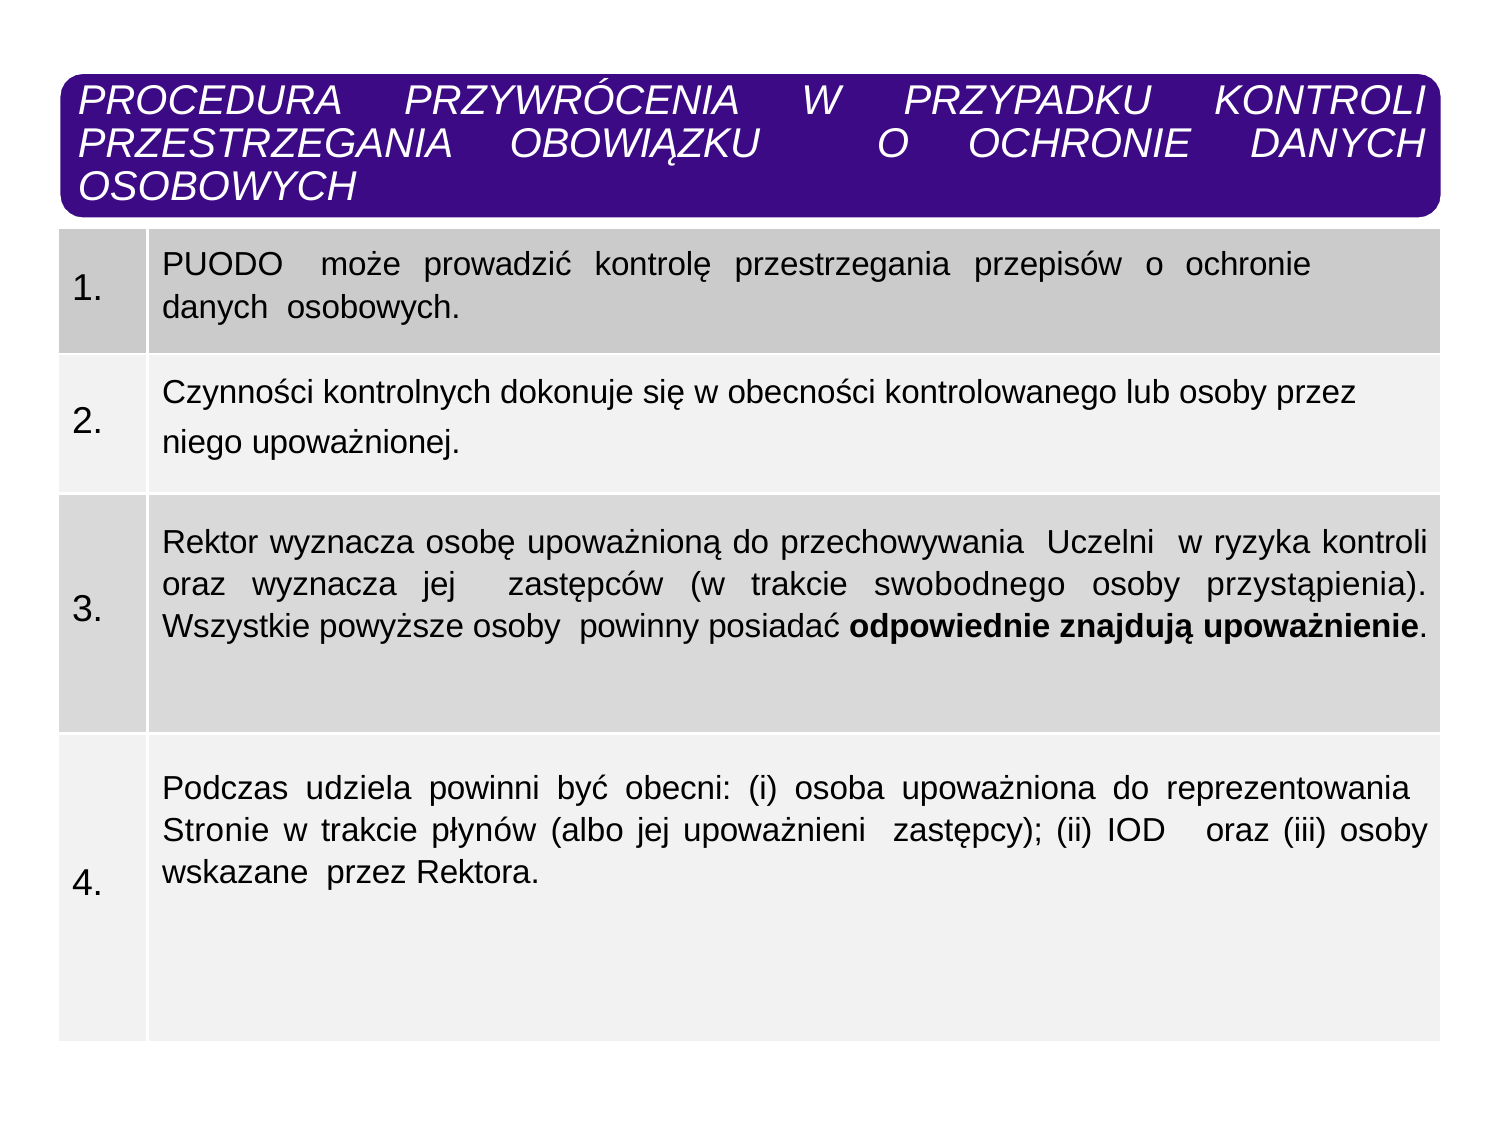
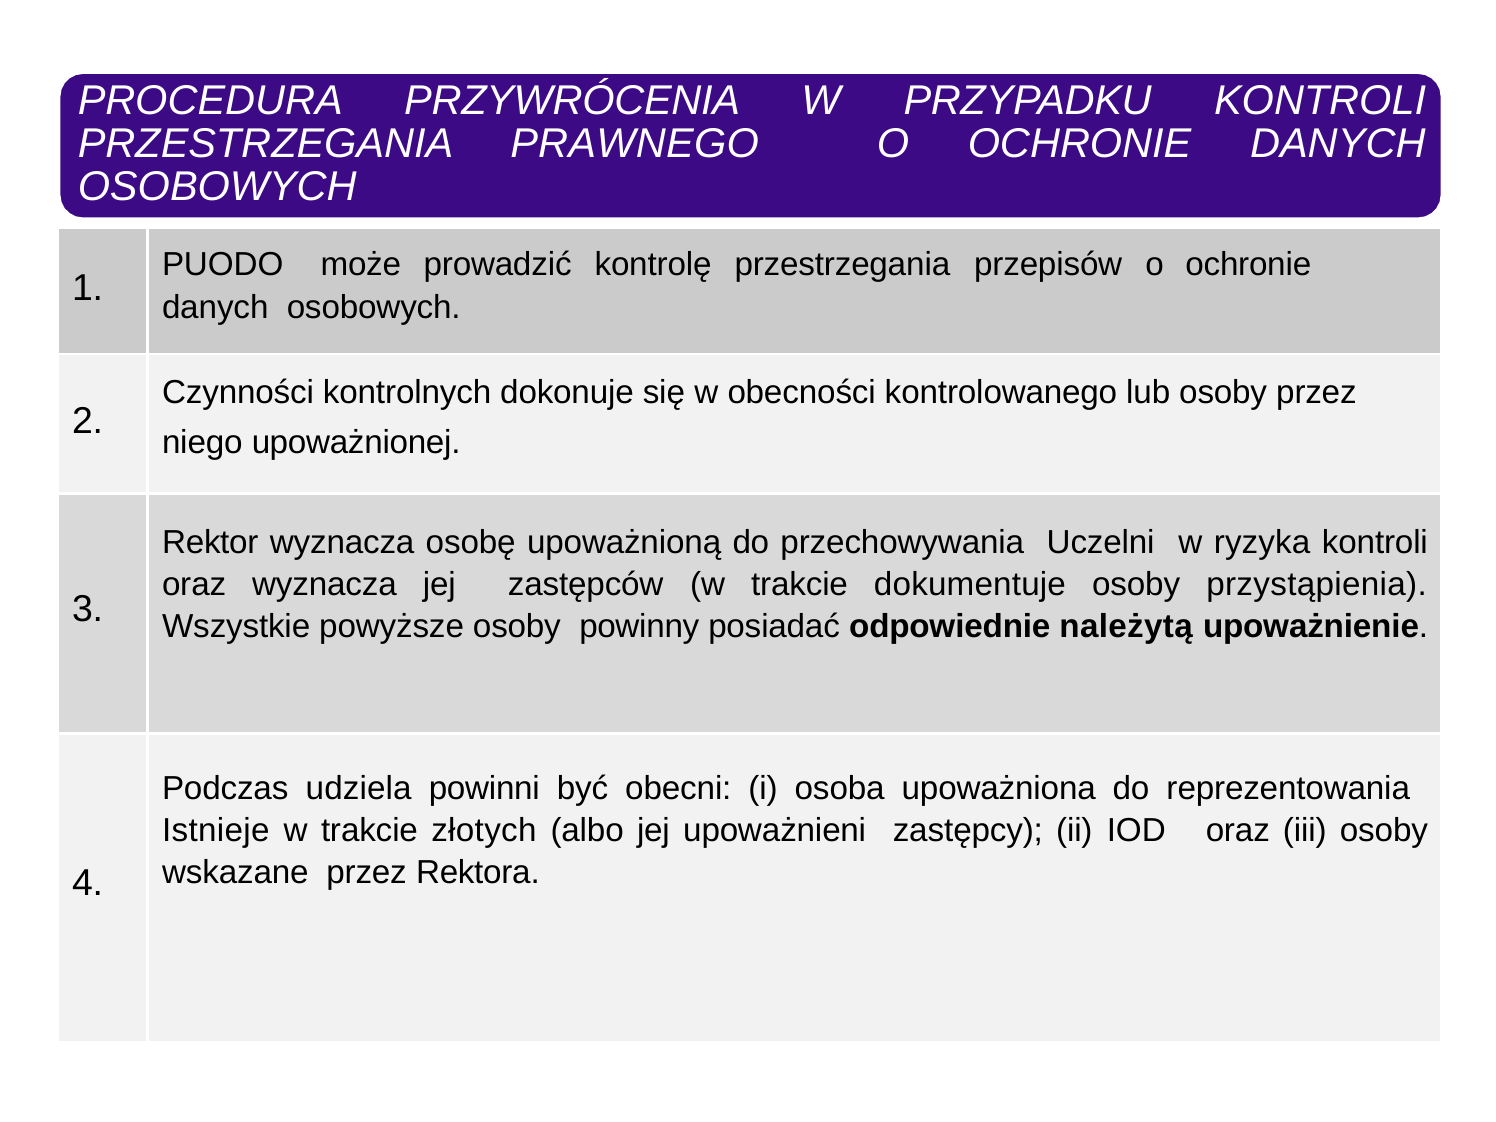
OBOWIĄZKU: OBOWIĄZKU -> PRAWNEGO
swobodnego: swobodnego -> dokumentuje
znajdują: znajdują -> należytą
Stronie: Stronie -> Istnieje
płynów: płynów -> złotych
